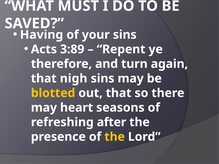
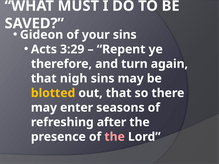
Having: Having -> Gideon
3:89: 3:89 -> 3:29
heart: heart -> enter
the at (115, 137) colour: yellow -> pink
